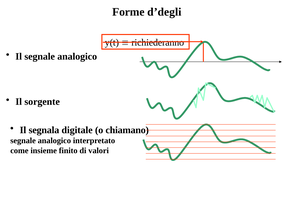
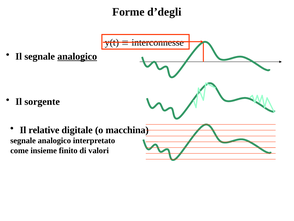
richiederanno: richiederanno -> interconnesse
analogico at (77, 56) underline: none -> present
segnala: segnala -> relative
chiamano: chiamano -> macchina
